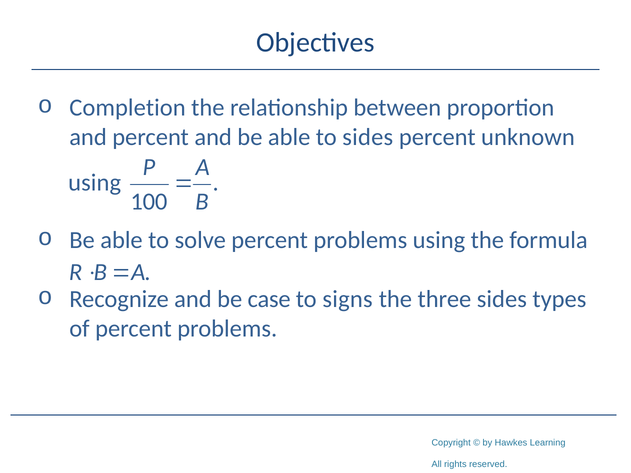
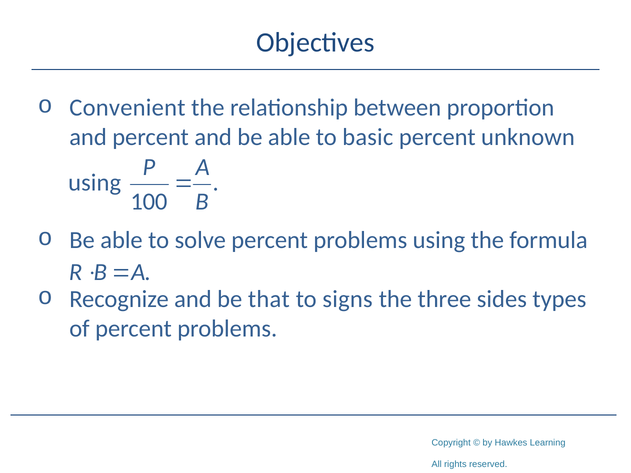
Completion: Completion -> Convenient
to sides: sides -> basic
case: case -> that
